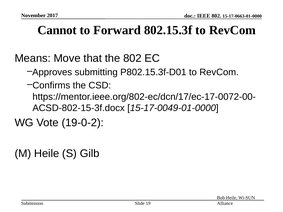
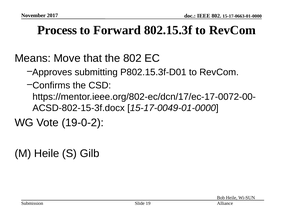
Cannot: Cannot -> Process
